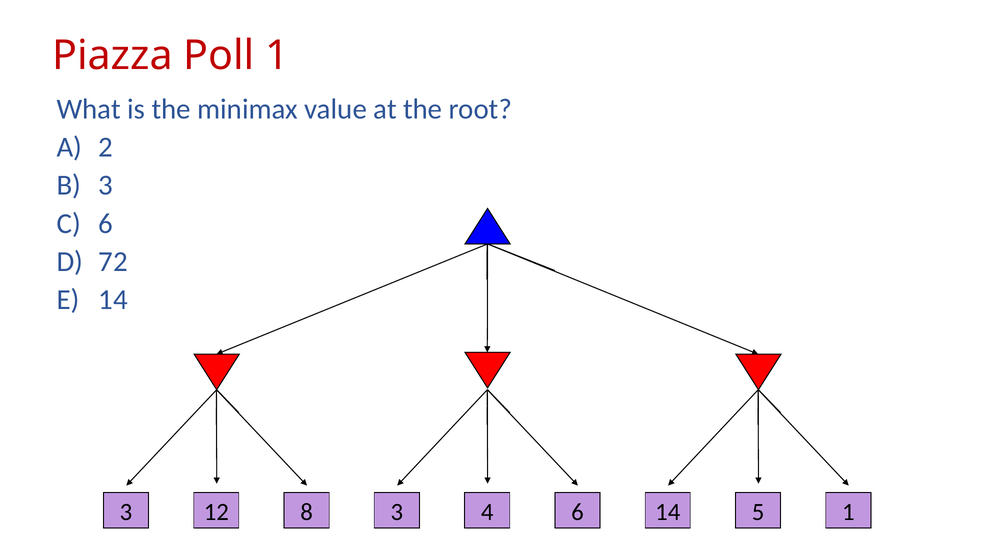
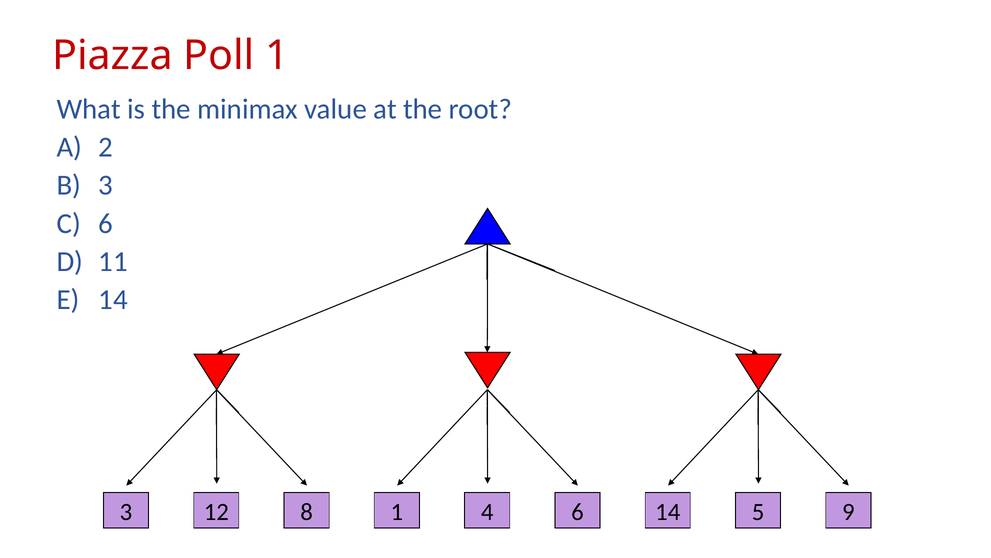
72: 72 -> 11
3 3: 3 -> 1
5 1: 1 -> 9
